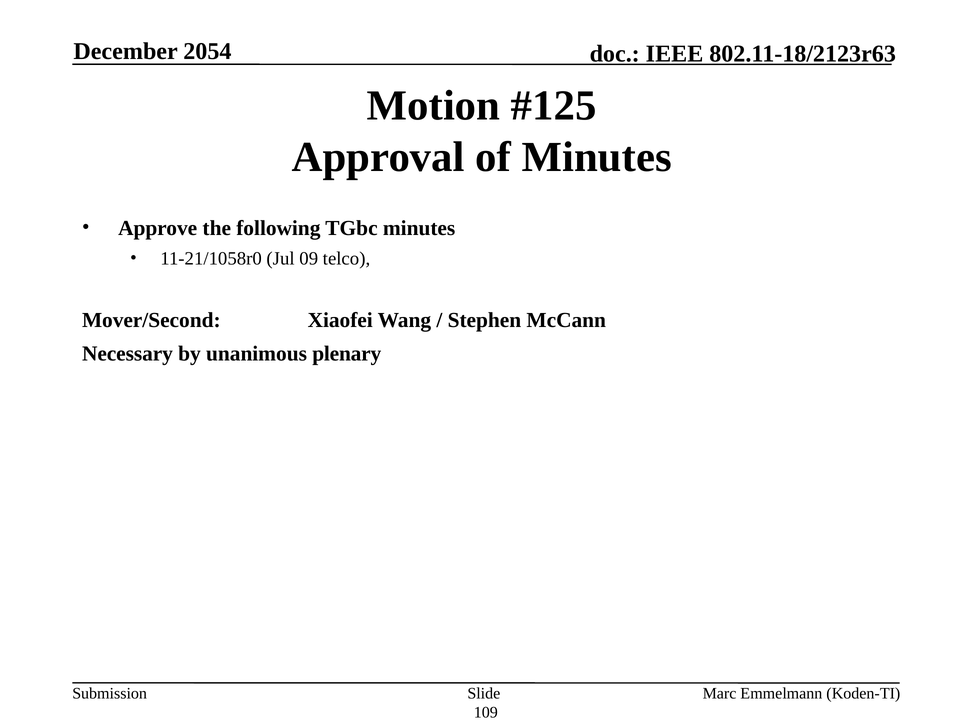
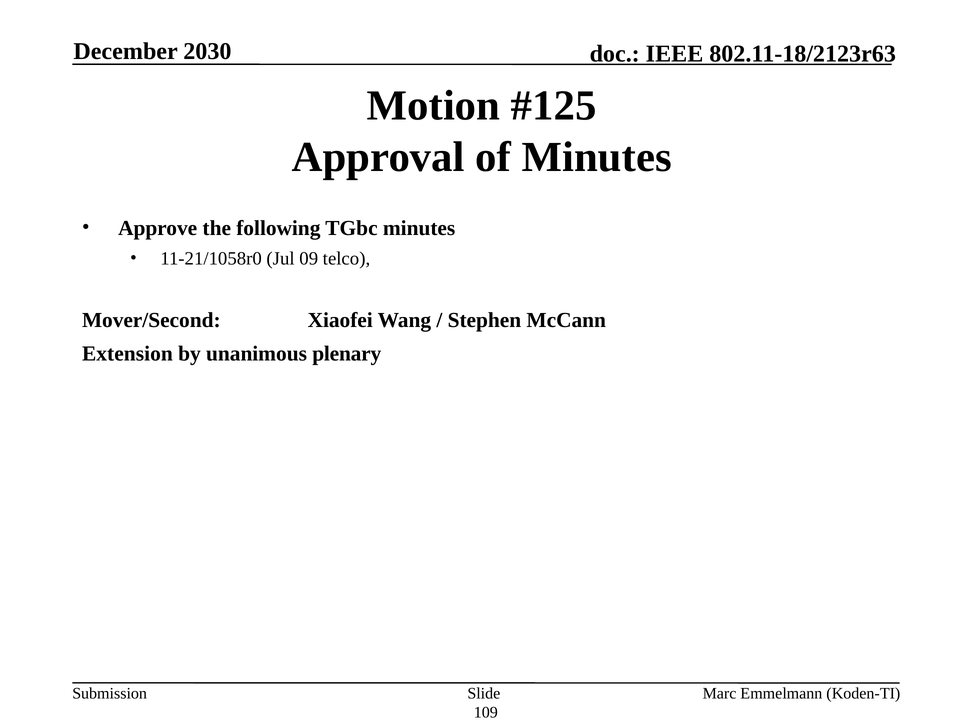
2054: 2054 -> 2030
Necessary: Necessary -> Extension
